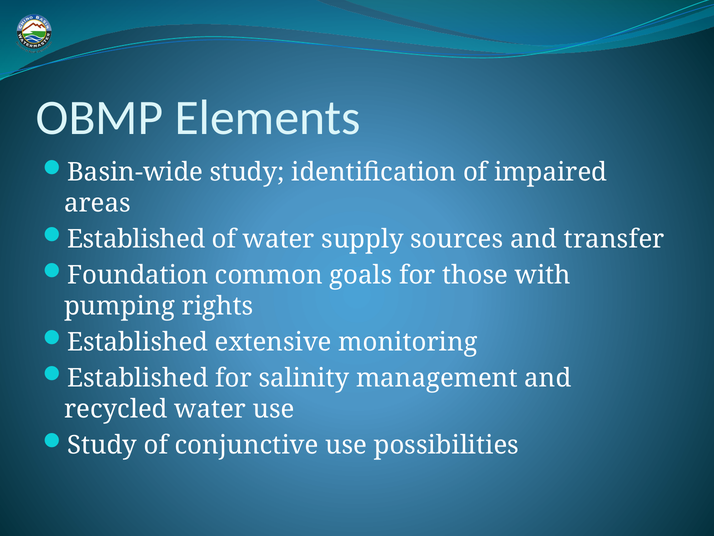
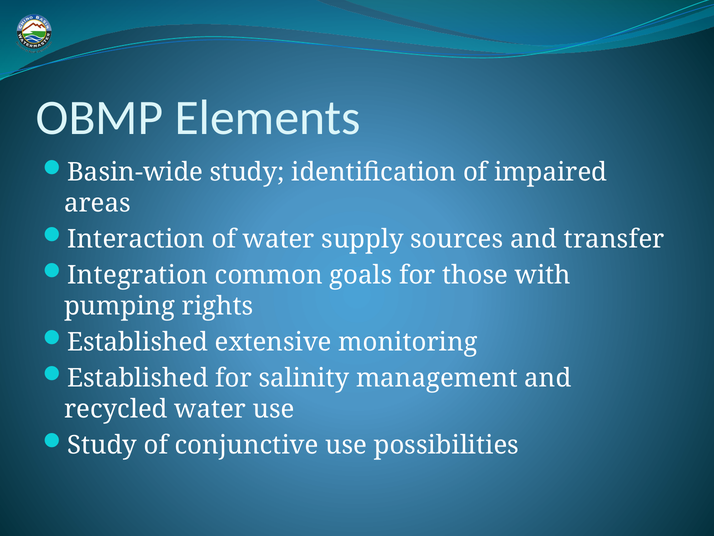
Established at (136, 239): Established -> Interaction
Foundation: Foundation -> Integration
